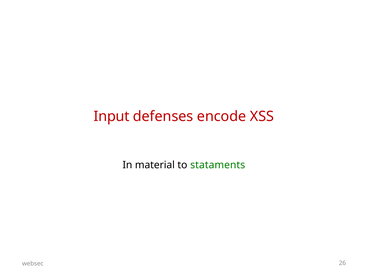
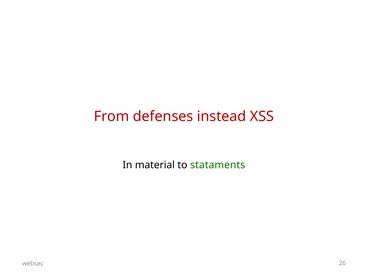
Input: Input -> From
encode: encode -> instead
